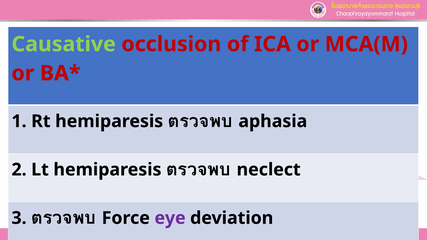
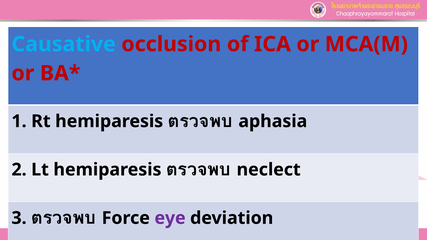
Causative colour: light green -> light blue
